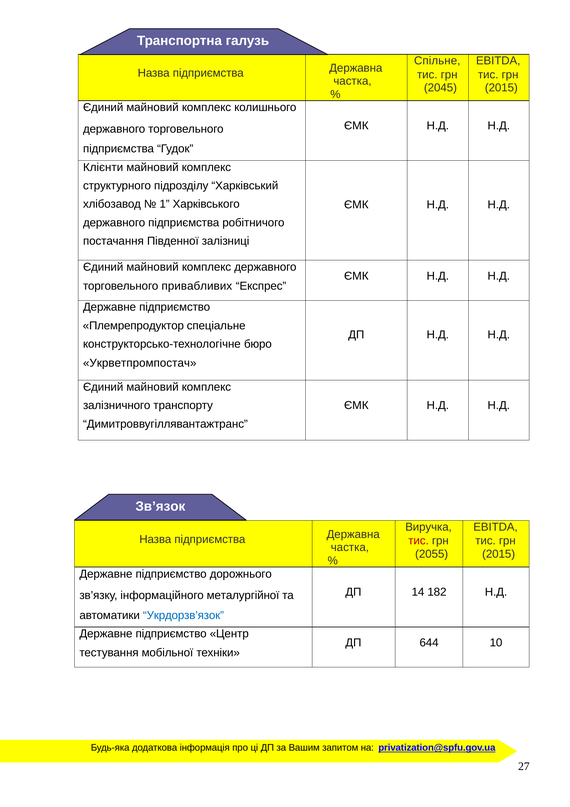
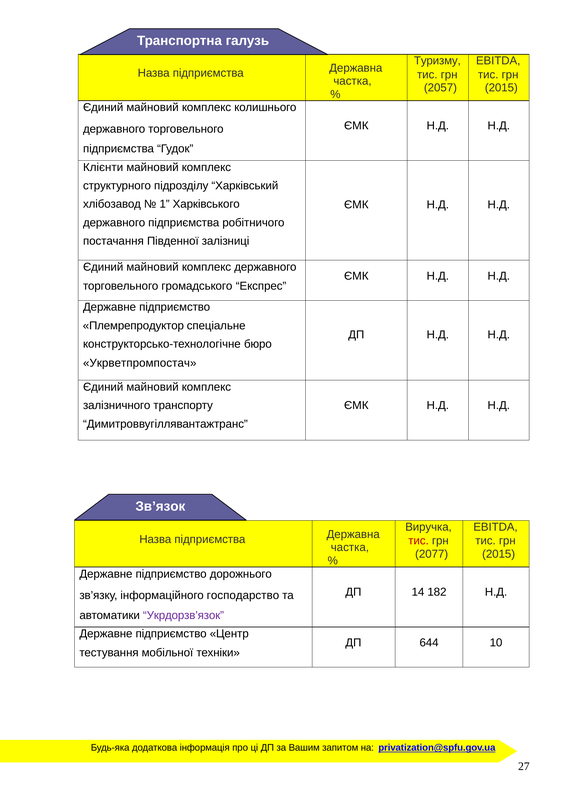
Спільне: Спільне -> Туризму
2045: 2045 -> 2057
привабливих: привабливих -> громадського
2055: 2055 -> 2077
металургійної: металургійної -> господарство
Укрдорзв’язок colour: blue -> purple
